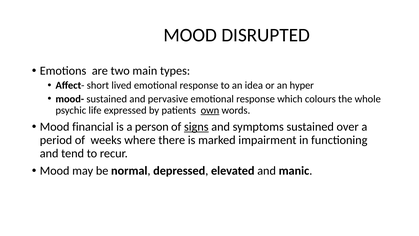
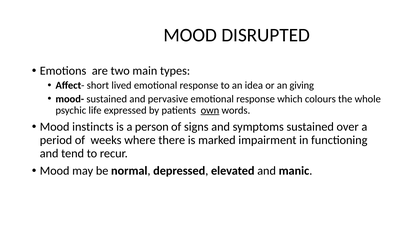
hyper: hyper -> giving
financial: financial -> instincts
signs underline: present -> none
